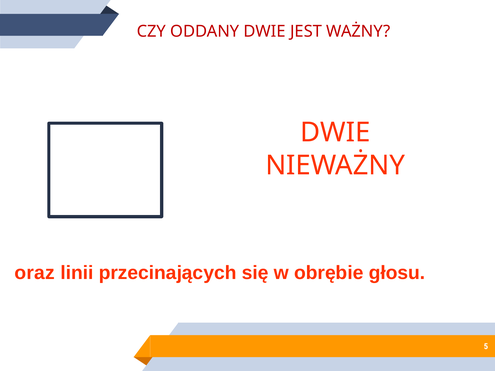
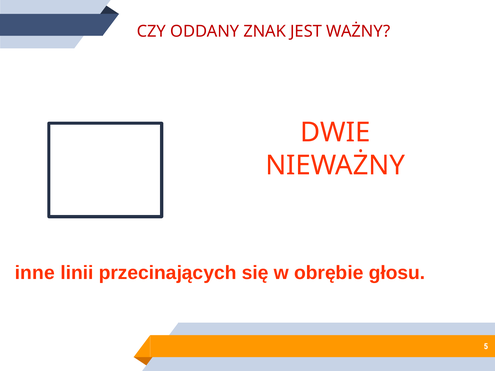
ODDANY DWIE: DWIE -> ZNAK
oraz: oraz -> inne
